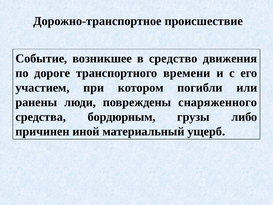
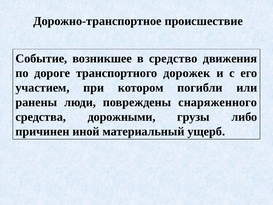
времени: времени -> дорожек
бордюрным: бордюрным -> дорожными
